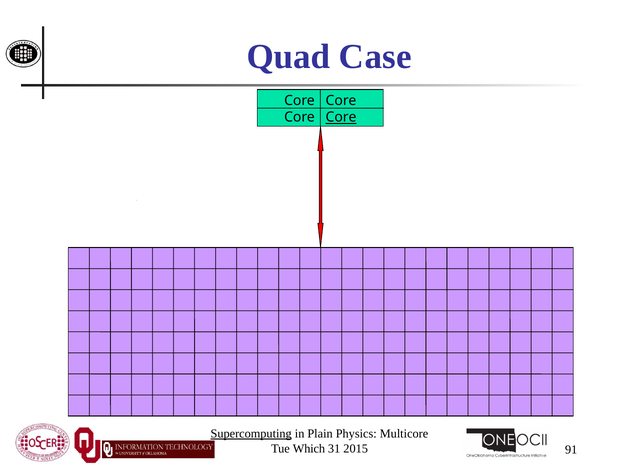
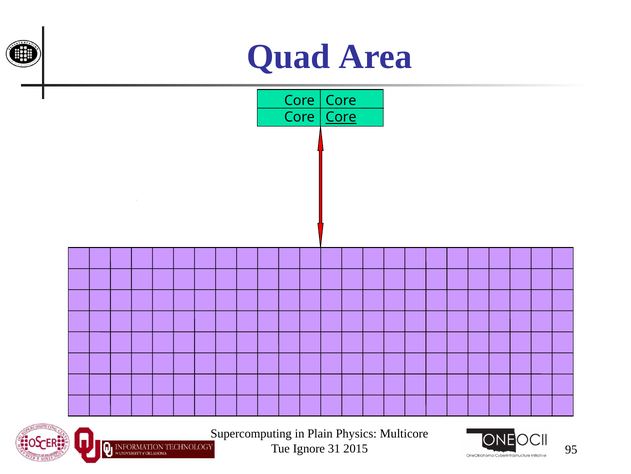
Case: Case -> Area
Supercomputing underline: present -> none
Which: Which -> Ignore
91: 91 -> 95
